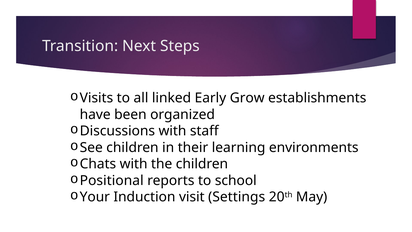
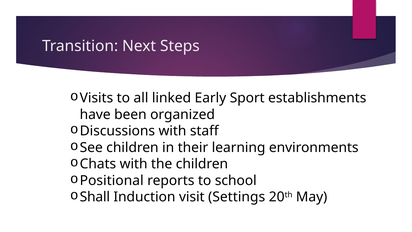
Grow: Grow -> Sport
Your: Your -> Shall
